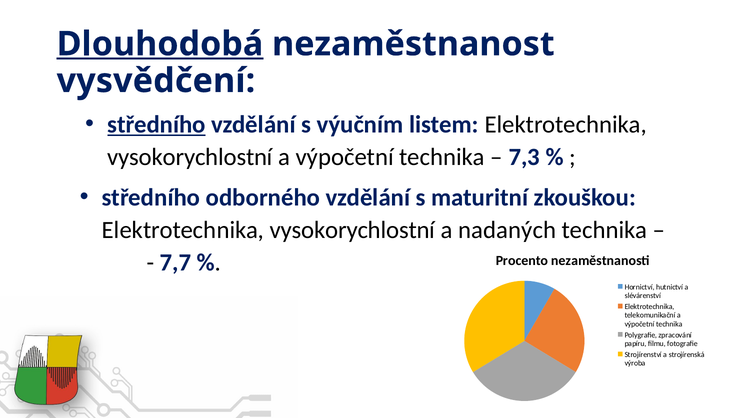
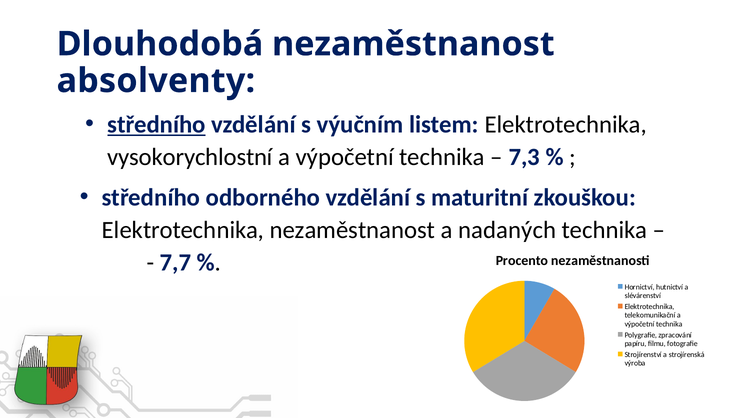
Dlouhodobá underline: present -> none
vysvědčení: vysvědčení -> absolventy
vysokorychlostní at (352, 230): vysokorychlostní -> nezaměstnanost
